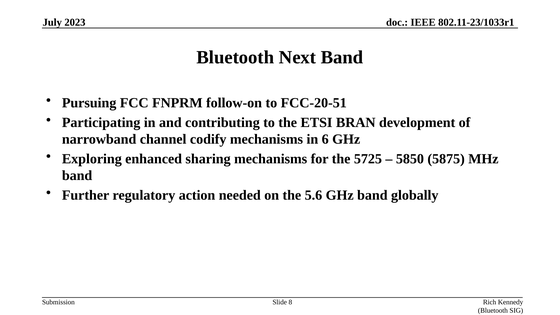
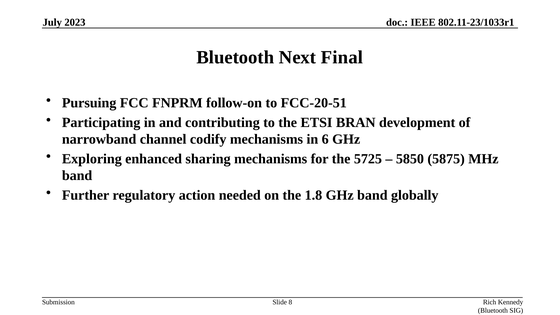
Next Band: Band -> Final
5.6: 5.6 -> 1.8
